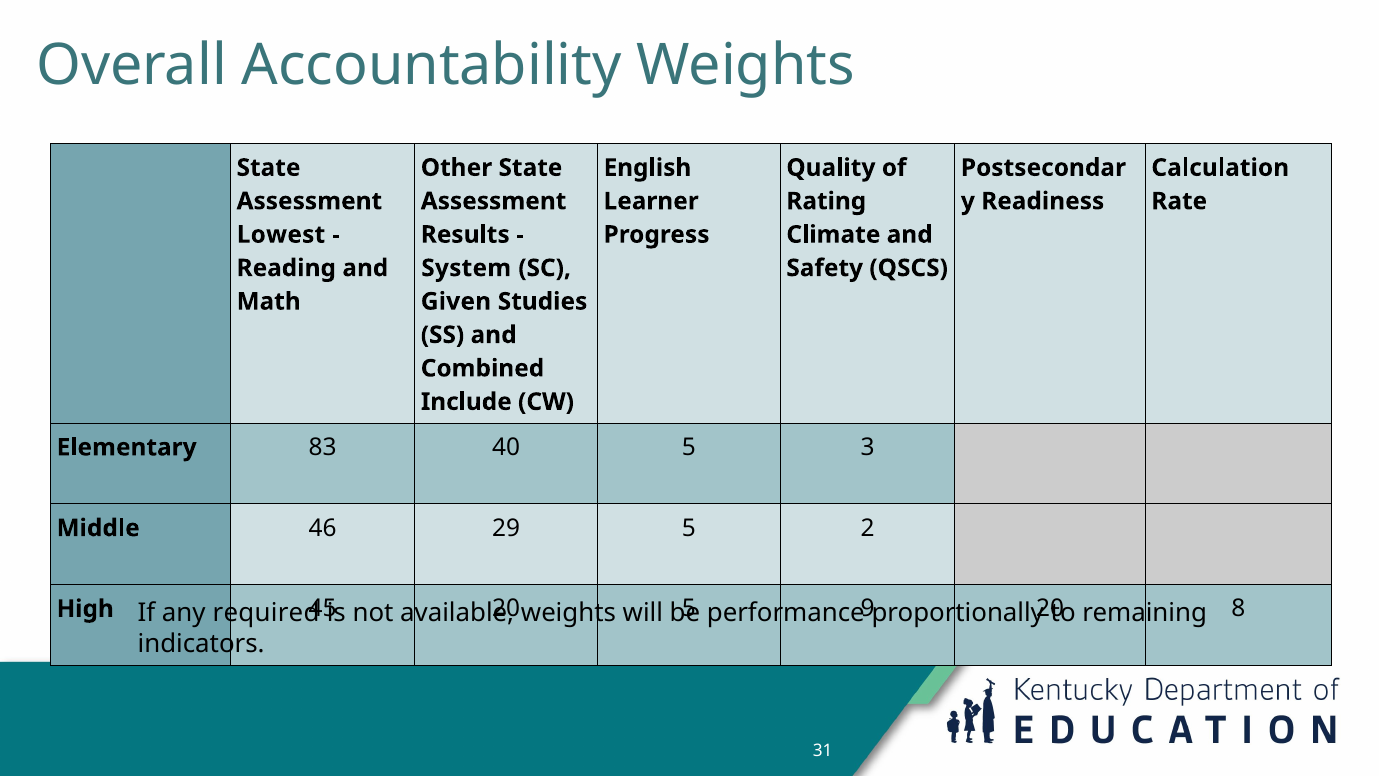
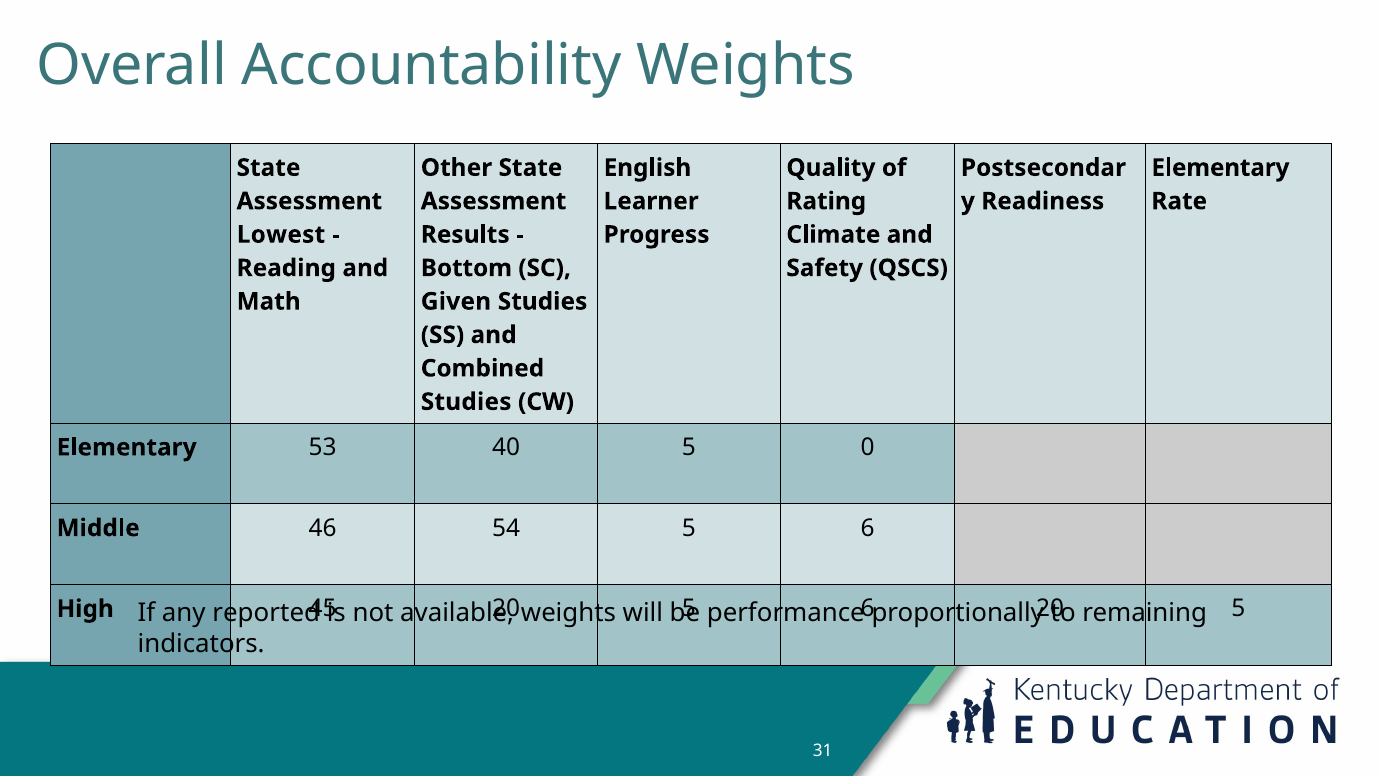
Calculation at (1220, 168): Calculation -> Elementary
System: System -> Bottom
Include at (466, 402): Include -> Studies
83: 83 -> 53
3: 3 -> 0
29: 29 -> 54
2 at (868, 528): 2 -> 6
9 at (868, 609): 9 -> 6
8 at (1238, 609): 8 -> 5
required: required -> reported
